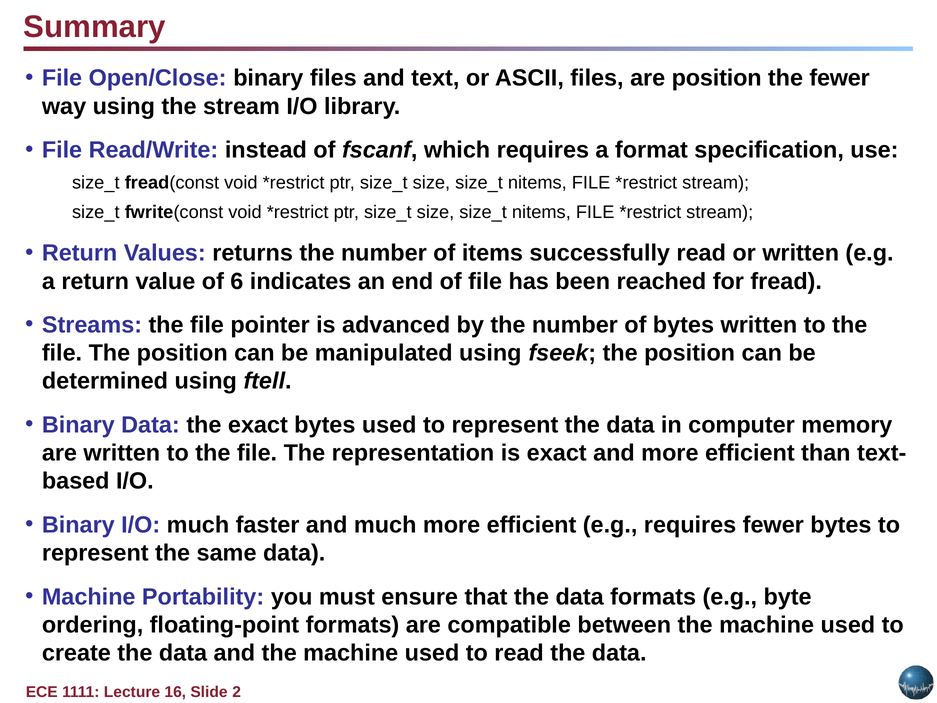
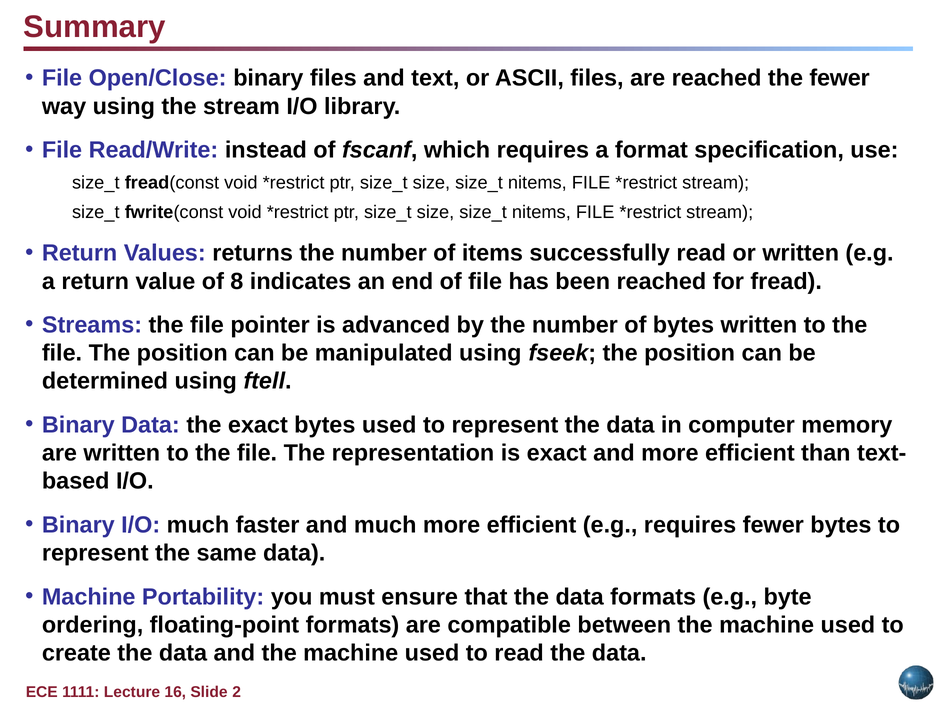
are position: position -> reached
6: 6 -> 8
